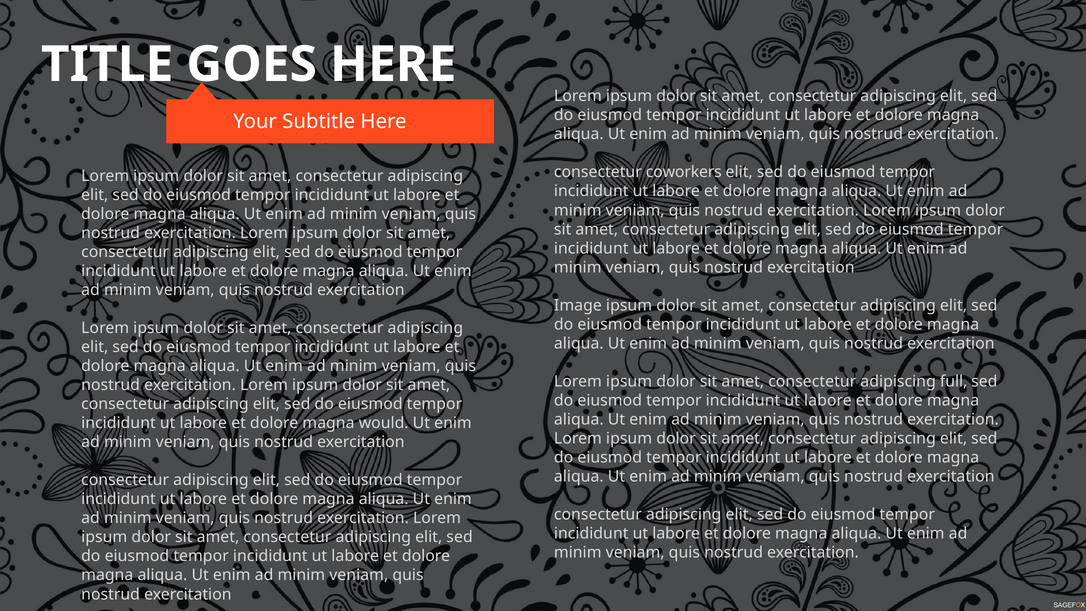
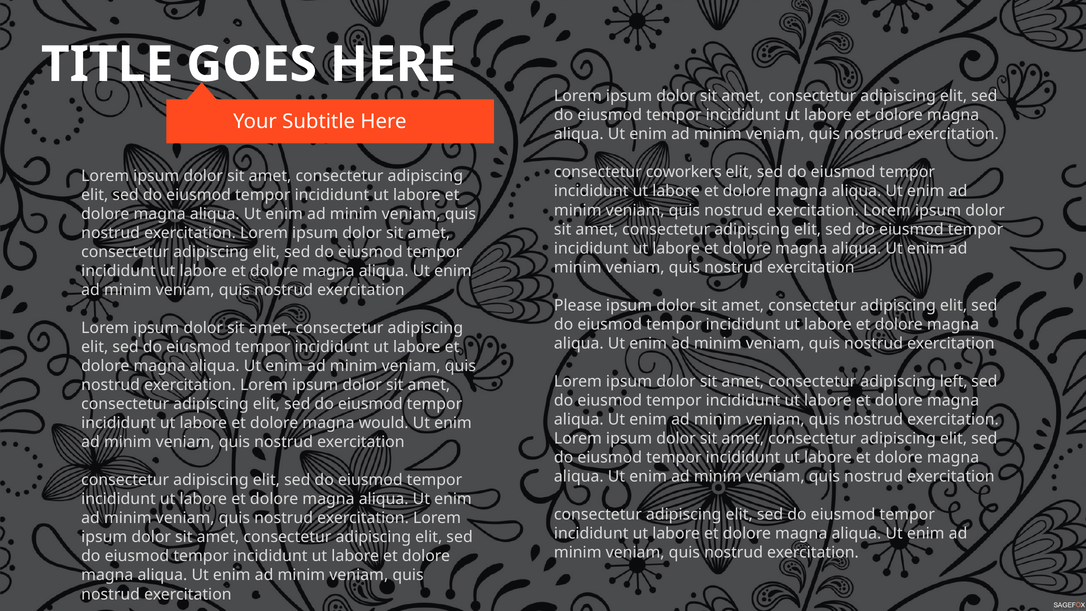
Image: Image -> Please
full: full -> left
